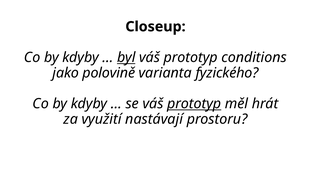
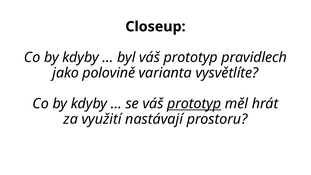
byl underline: present -> none
conditions: conditions -> pravidlech
fyzického: fyzického -> vysvětlíte
